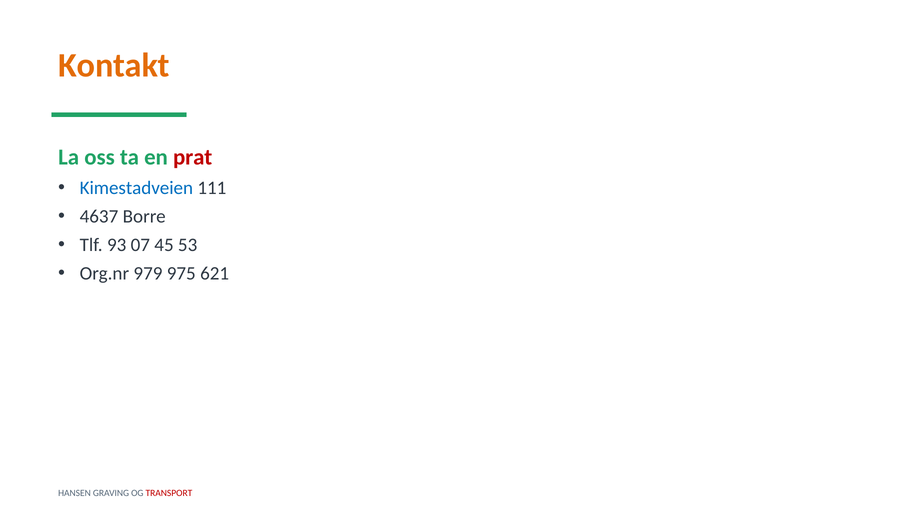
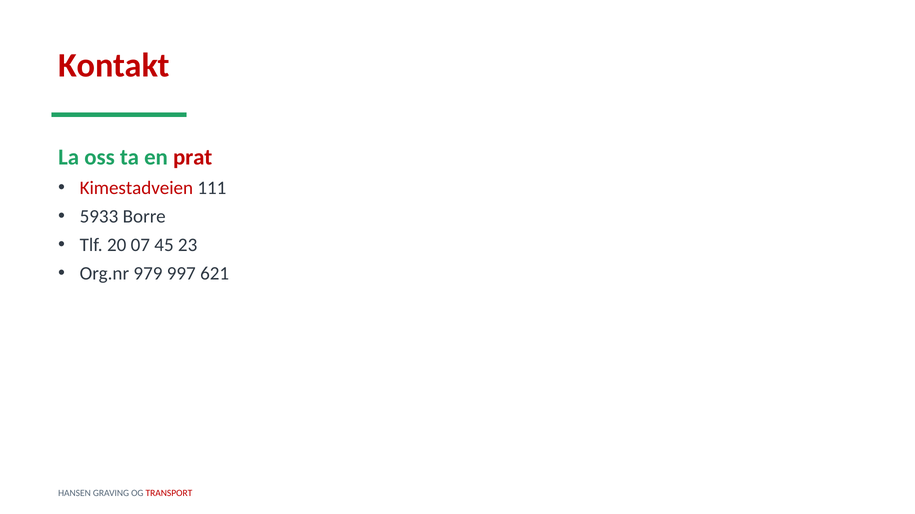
Kontakt colour: orange -> red
Kimestadveien colour: blue -> red
4637: 4637 -> 5933
93: 93 -> 20
53: 53 -> 23
975: 975 -> 997
